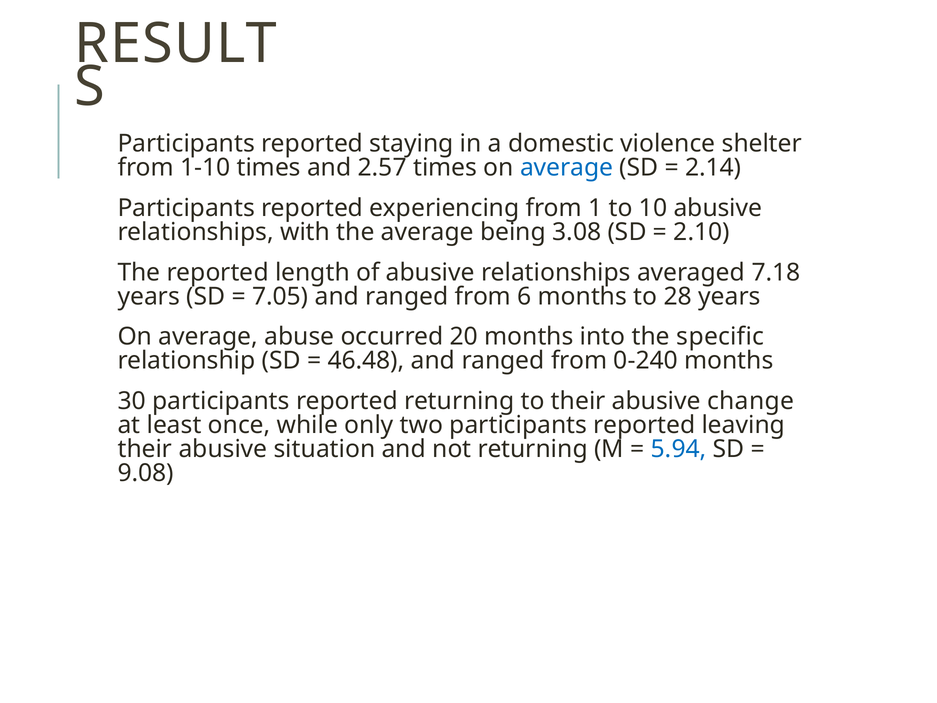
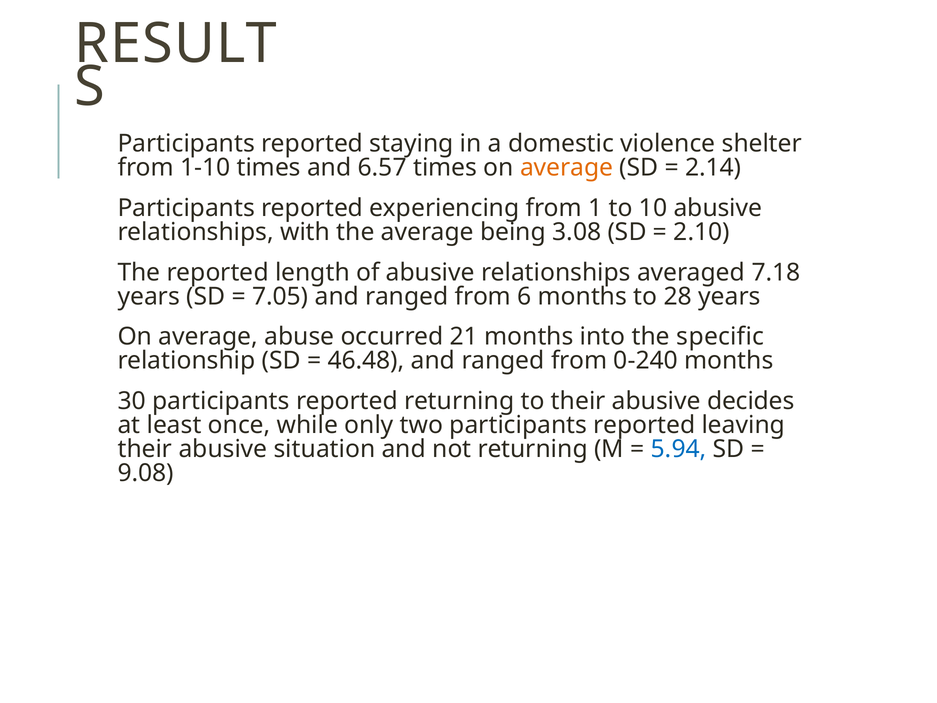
2.57: 2.57 -> 6.57
average at (567, 168) colour: blue -> orange
20: 20 -> 21
change: change -> decides
